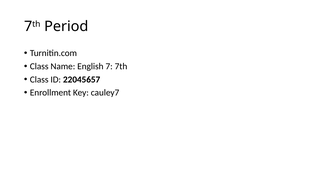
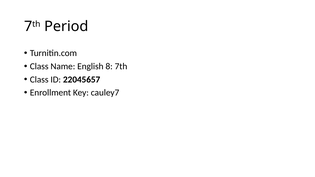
7: 7 -> 8
